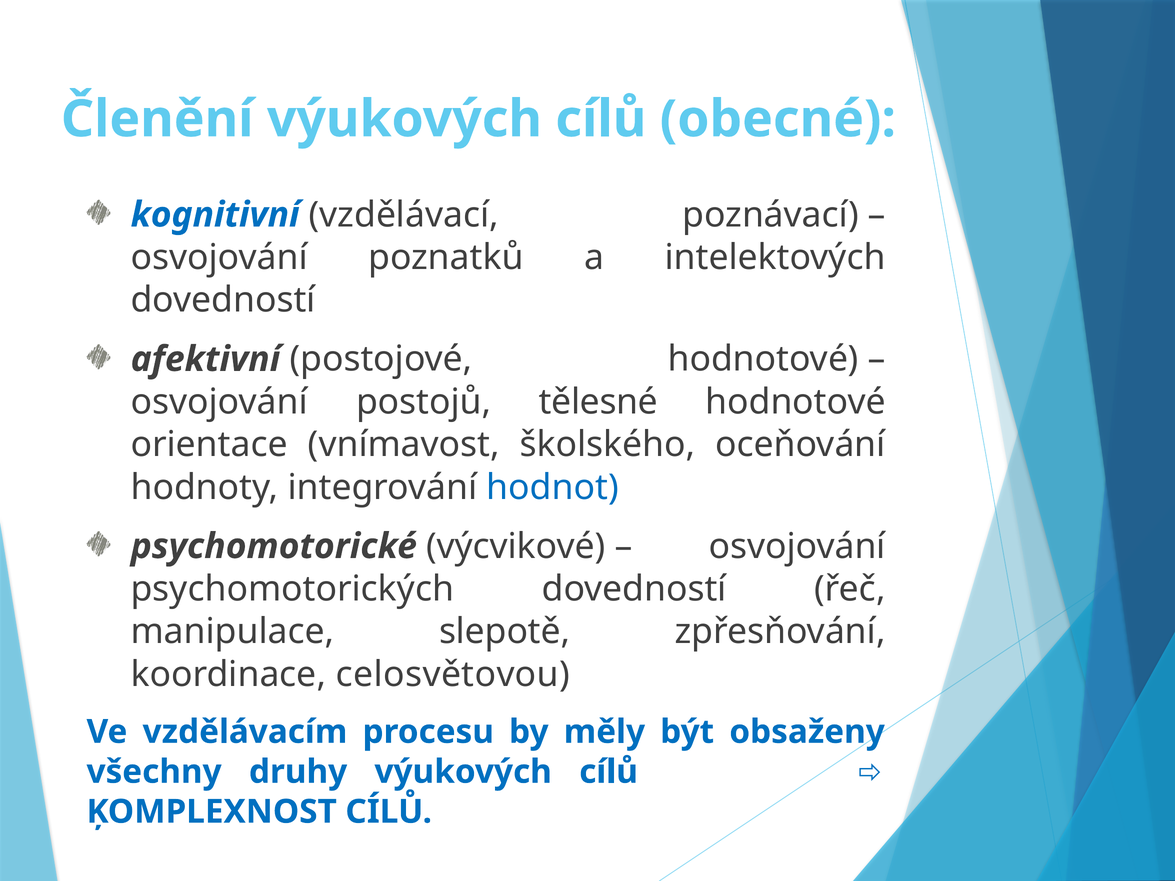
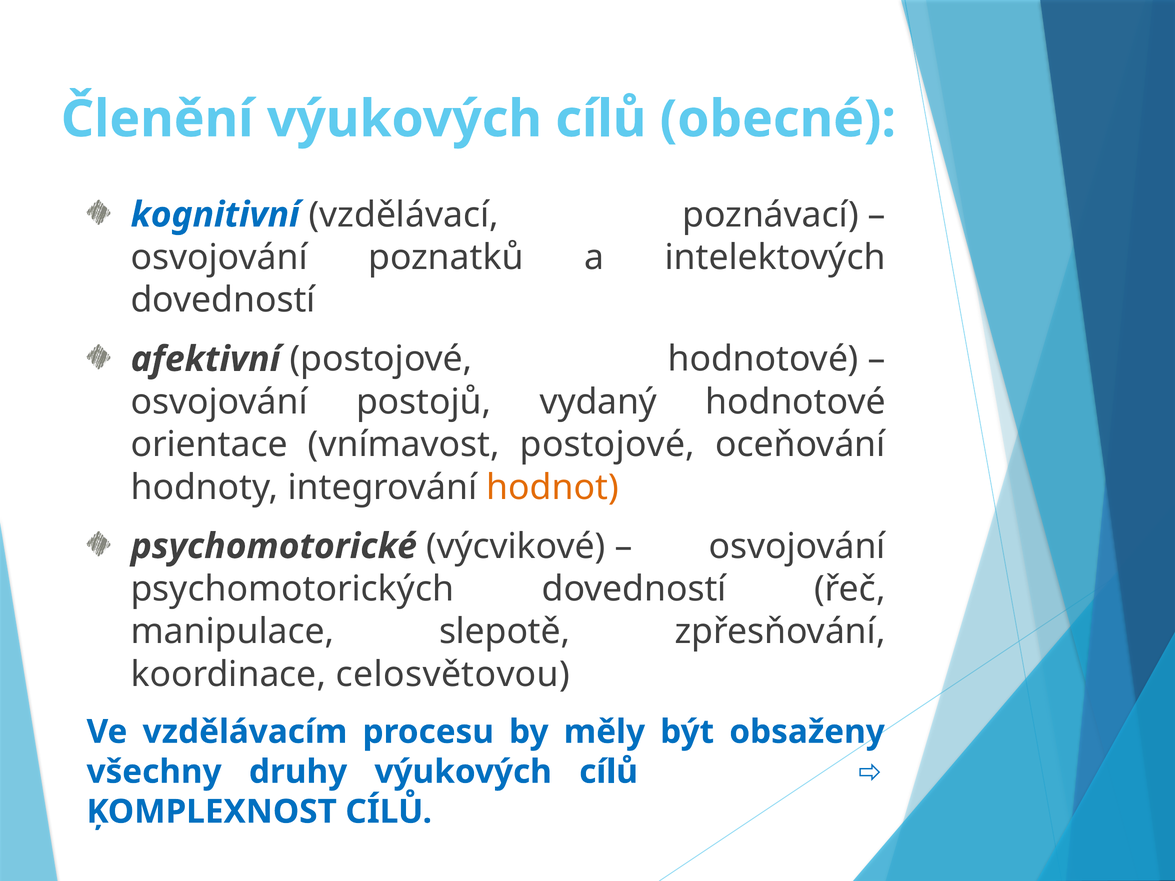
tělesné: tělesné -> vydaný
vnímavost školského: školského -> postojové
hodnot colour: blue -> orange
